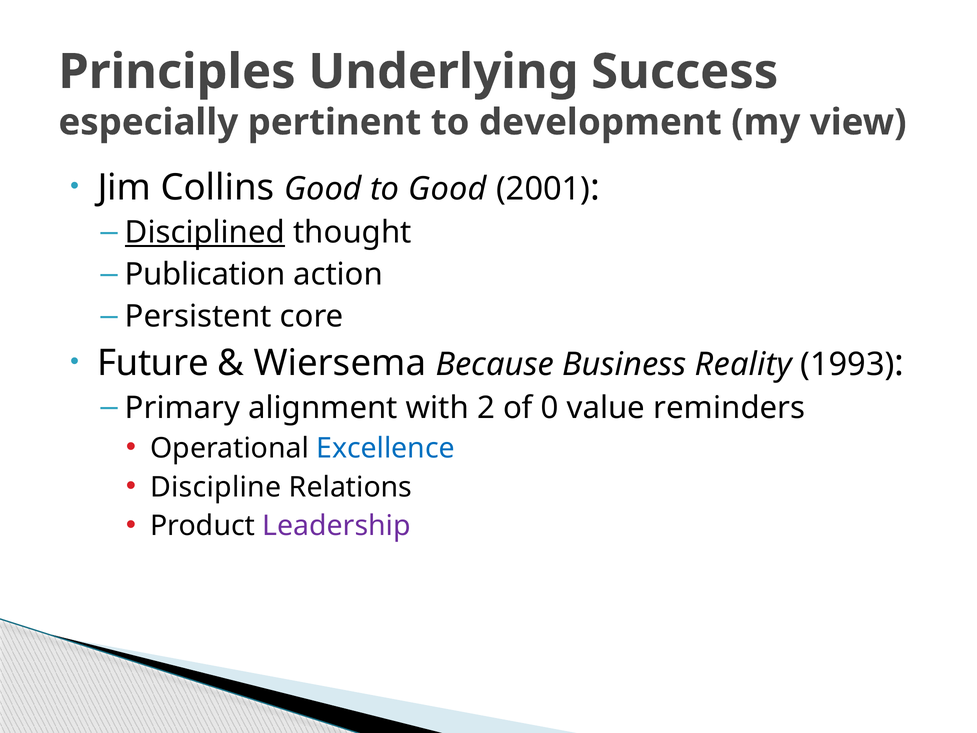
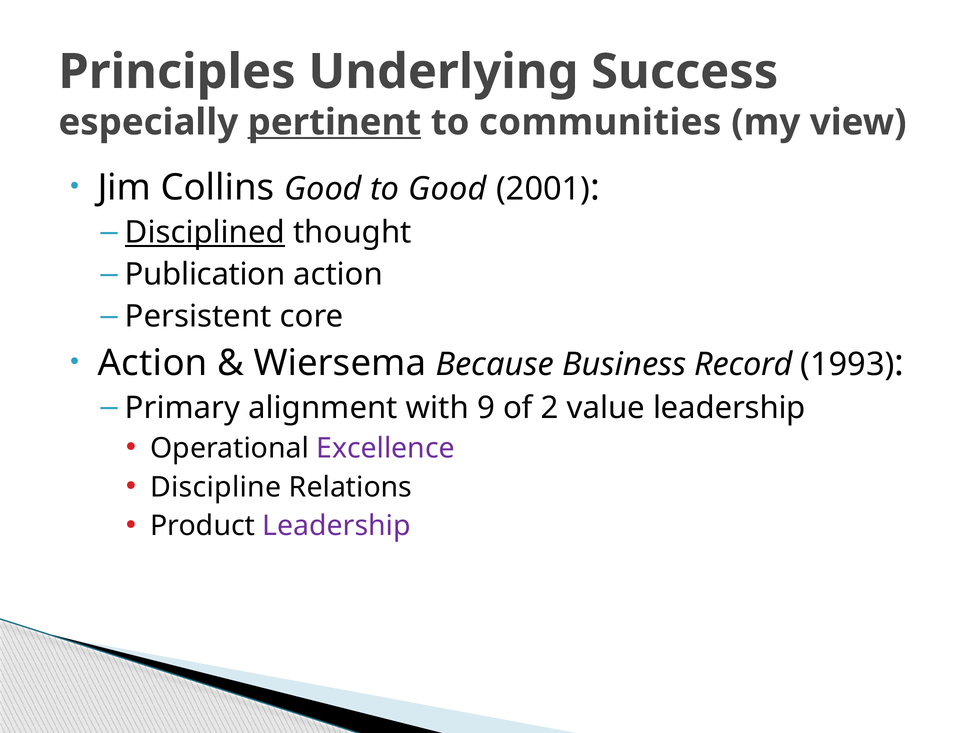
pertinent underline: none -> present
development: development -> communities
Future at (153, 363): Future -> Action
Reality: Reality -> Record
2: 2 -> 9
0: 0 -> 2
value reminders: reminders -> leadership
Excellence colour: blue -> purple
